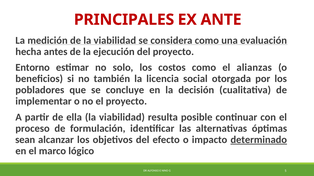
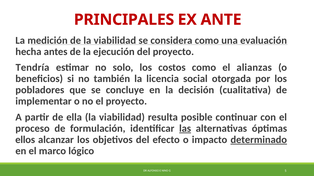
Entorno: Entorno -> Tendría
las underline: none -> present
sean: sean -> ellos
